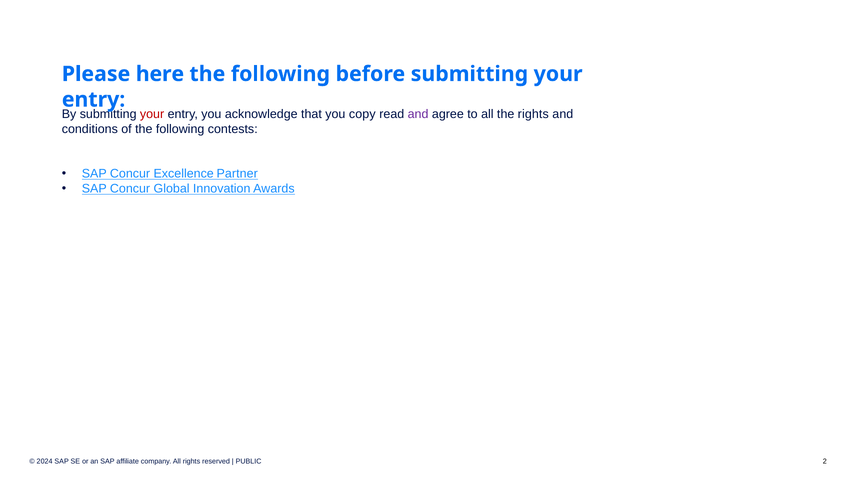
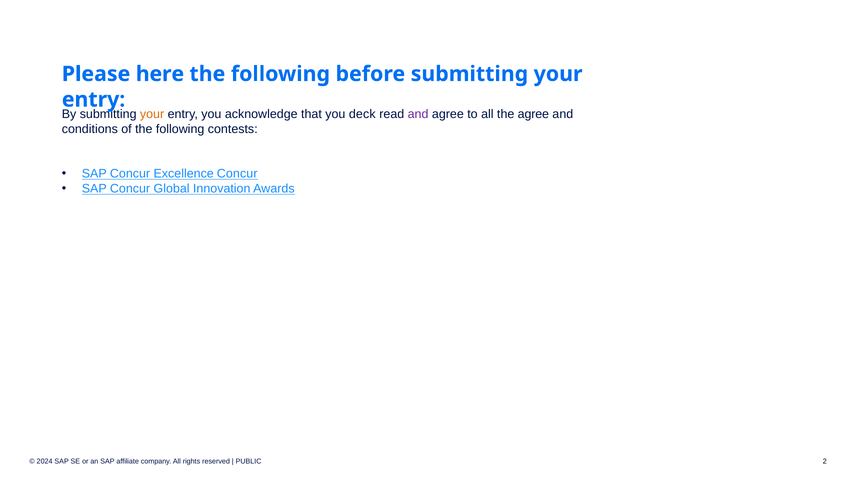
your at (152, 114) colour: red -> orange
copy: copy -> deck
the rights: rights -> agree
Excellence Partner: Partner -> Concur
